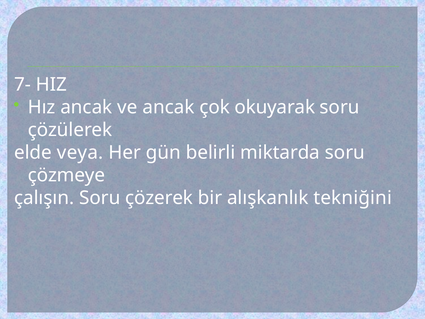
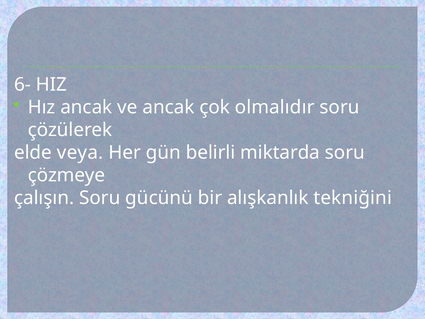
7-: 7- -> 6-
okuyarak: okuyarak -> olmalıdır
çözerek: çözerek -> gücünü
